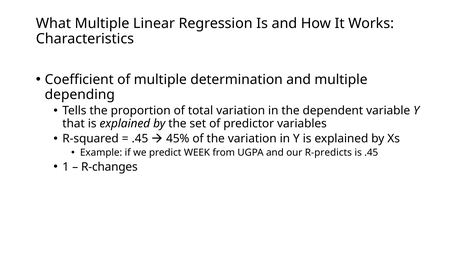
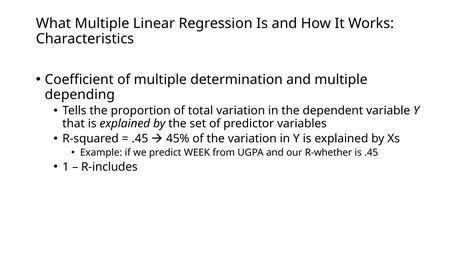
R-predicts: R-predicts -> R-whether
R-changes: R-changes -> R-includes
